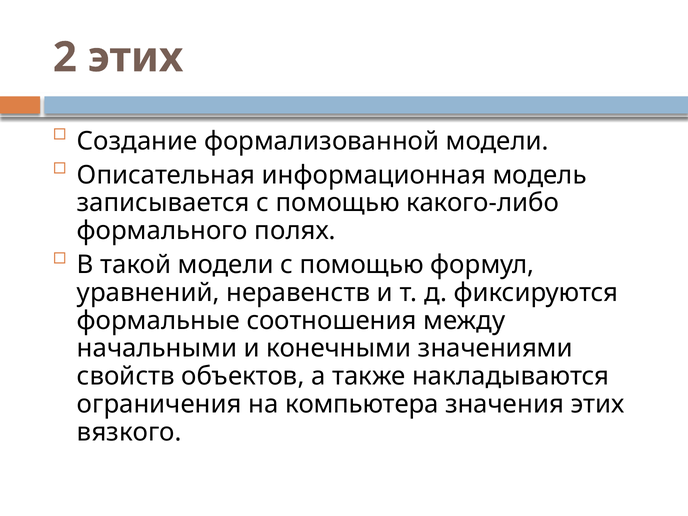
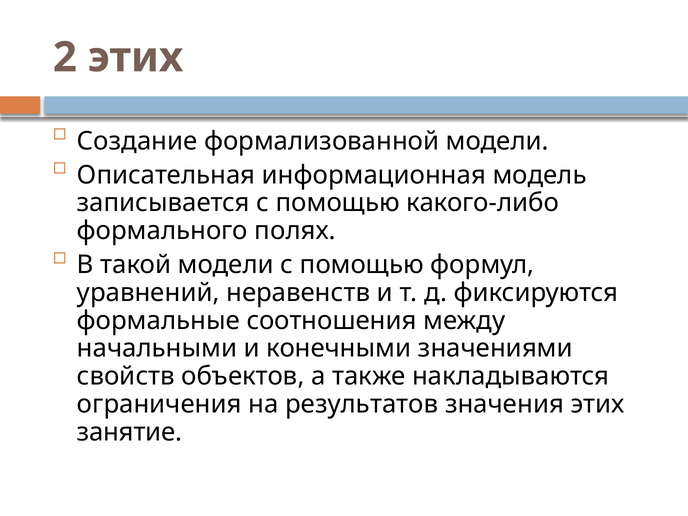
компьютера: компьютера -> результатов
вязкого: вязкого -> занятие
